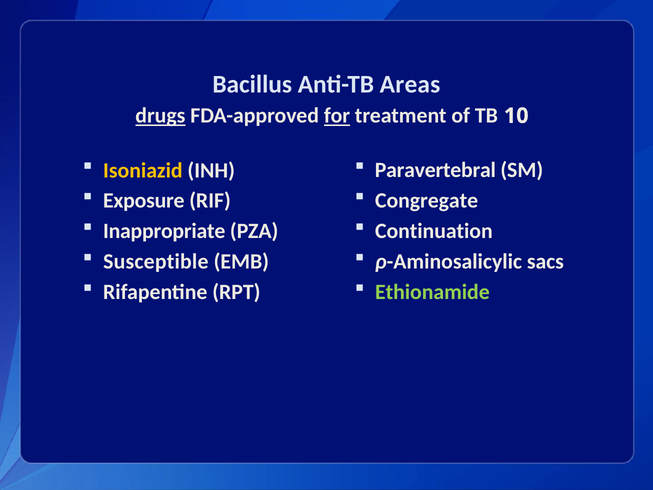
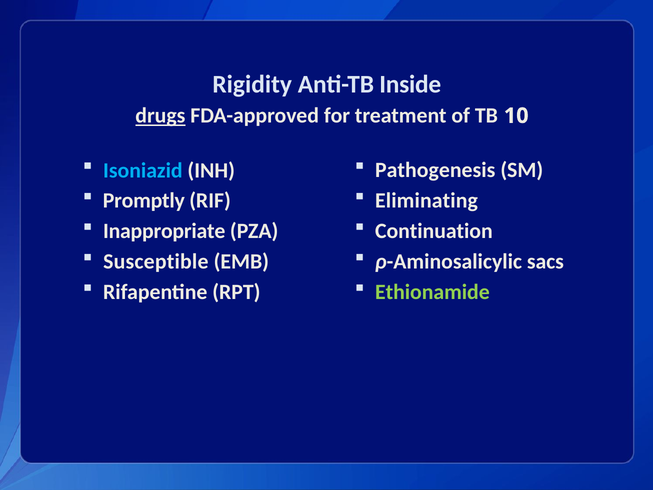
Bacillus: Bacillus -> Rigidity
Areas: Areas -> Inside
for underline: present -> none
Paravertebral: Paravertebral -> Pathogenesis
Isoniazid colour: yellow -> light blue
Congregate: Congregate -> Eliminating
Exposure: Exposure -> Promptly
